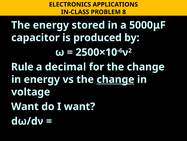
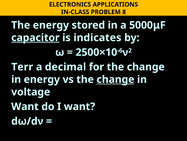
capacitor underline: none -> present
produced: produced -> indicates
Rule: Rule -> Terr
